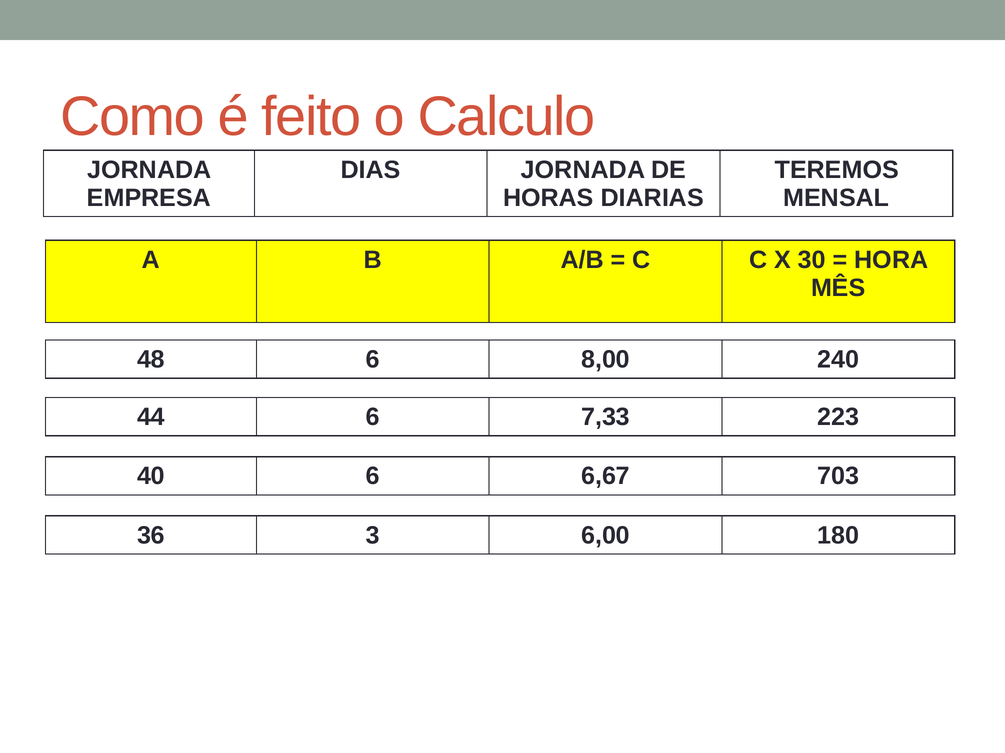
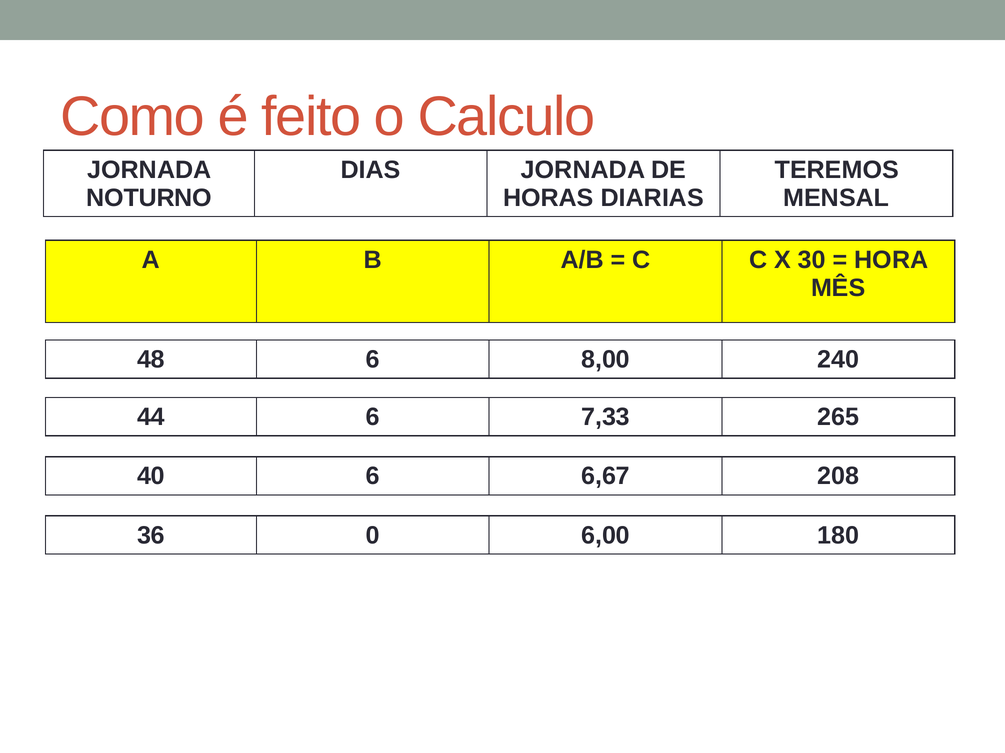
EMPRESA: EMPRESA -> NOTURNO
223: 223 -> 265
703: 703 -> 208
3: 3 -> 0
